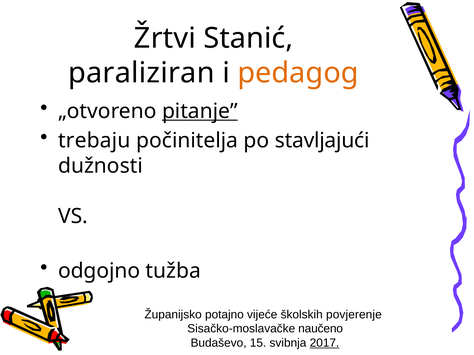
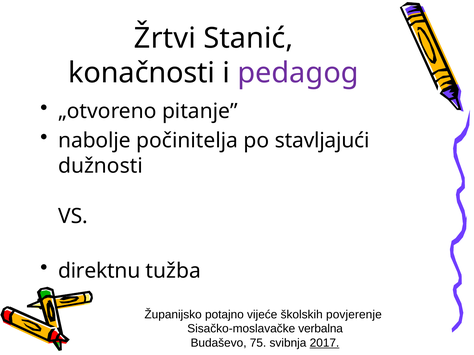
paraliziran: paraliziran -> konačnosti
pedagog colour: orange -> purple
pitanje underline: present -> none
trebaju: trebaju -> nabolje
odgojno: odgojno -> direktnu
naučeno: naučeno -> verbalna
15: 15 -> 75
